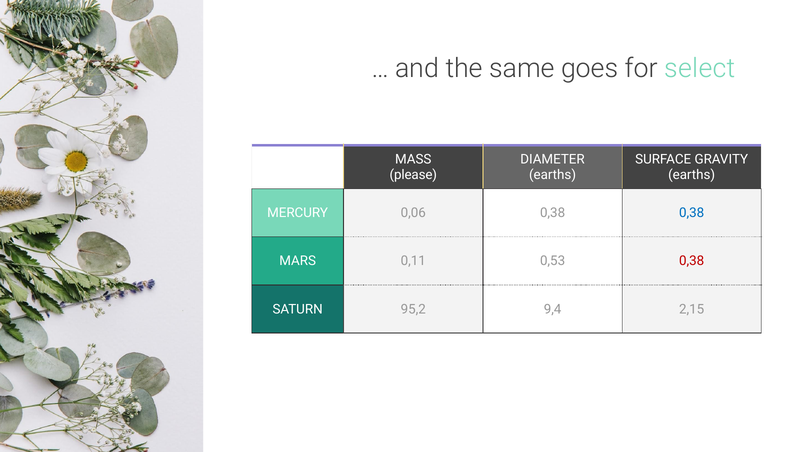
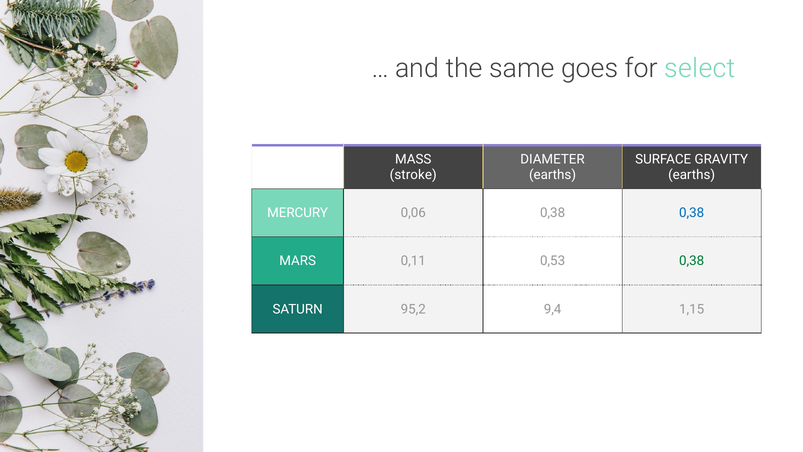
please: please -> stroke
0,38 at (692, 261) colour: red -> green
2,15: 2,15 -> 1,15
